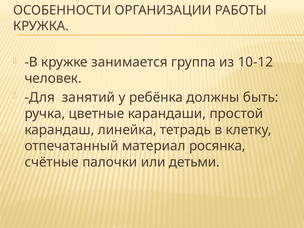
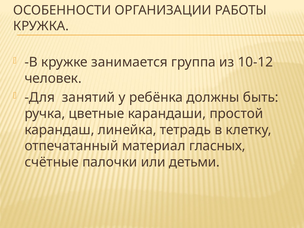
росянка: росянка -> гласных
